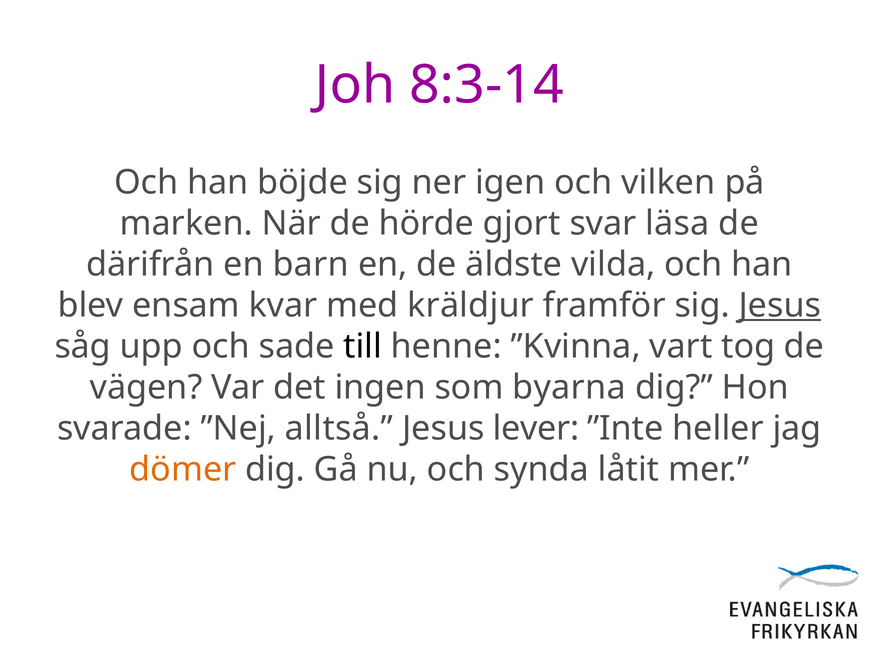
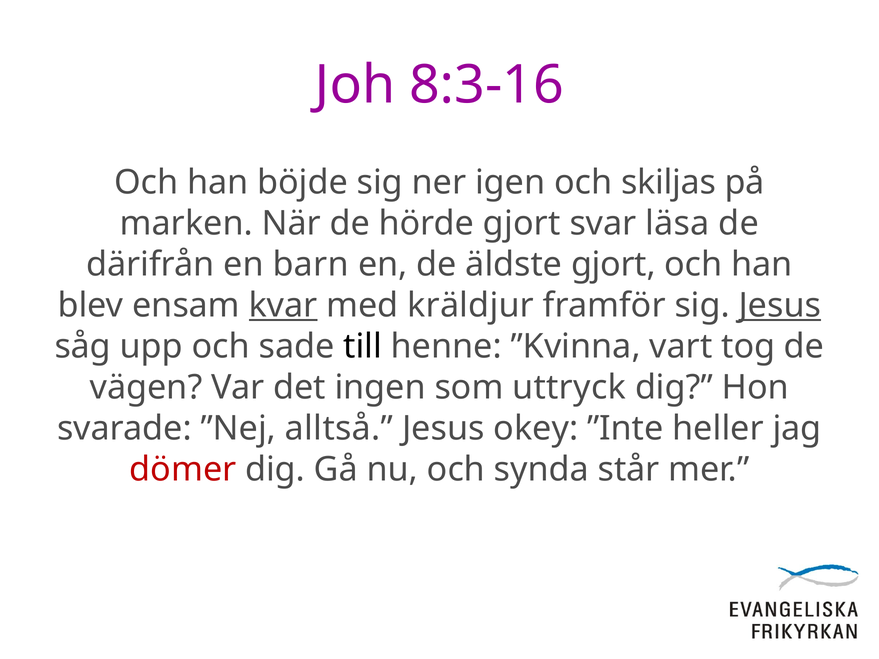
8:3-14: 8:3-14 -> 8:3-16
vilken: vilken -> skiljas
äldste vilda: vilda -> gjort
kvar underline: none -> present
byarna: byarna -> uttryck
lever: lever -> okey
dömer colour: orange -> red
låtit: låtit -> står
